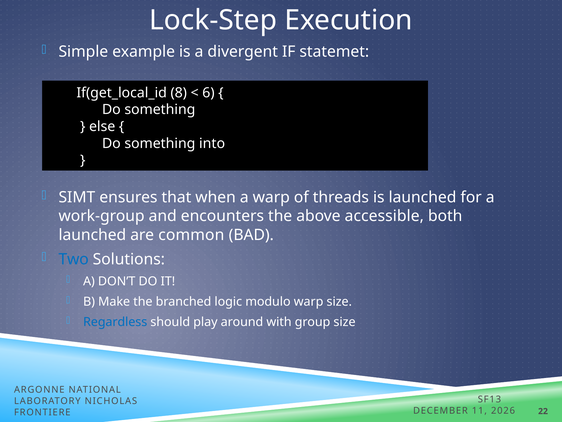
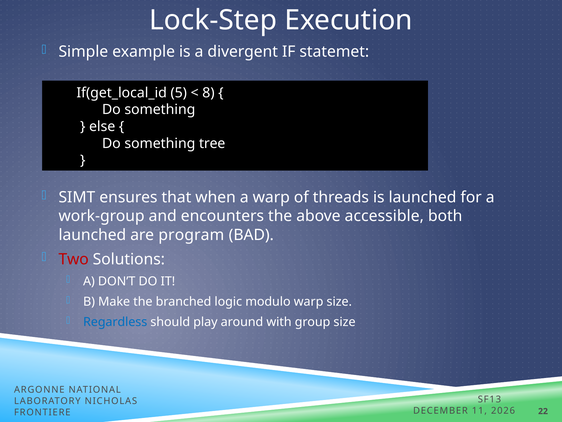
8: 8 -> 5
6: 6 -> 8
into: into -> tree
common: common -> program
Two colour: blue -> red
